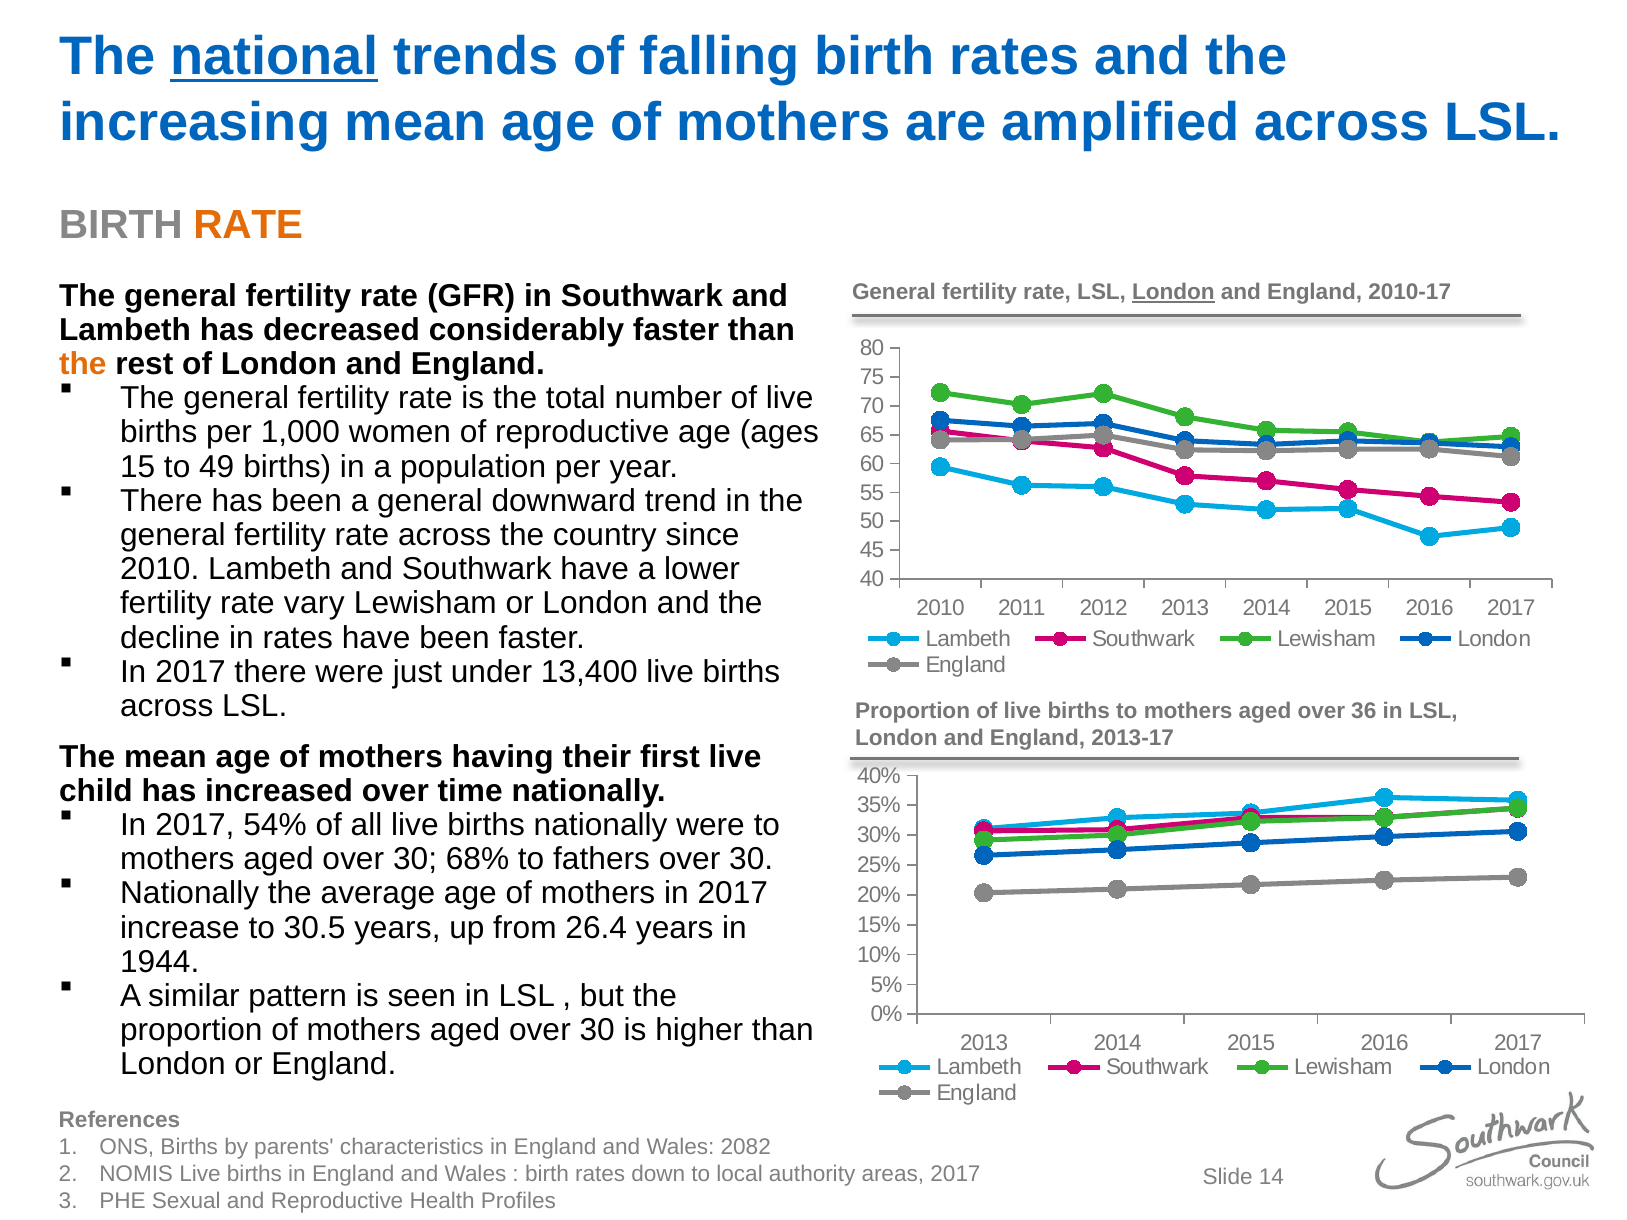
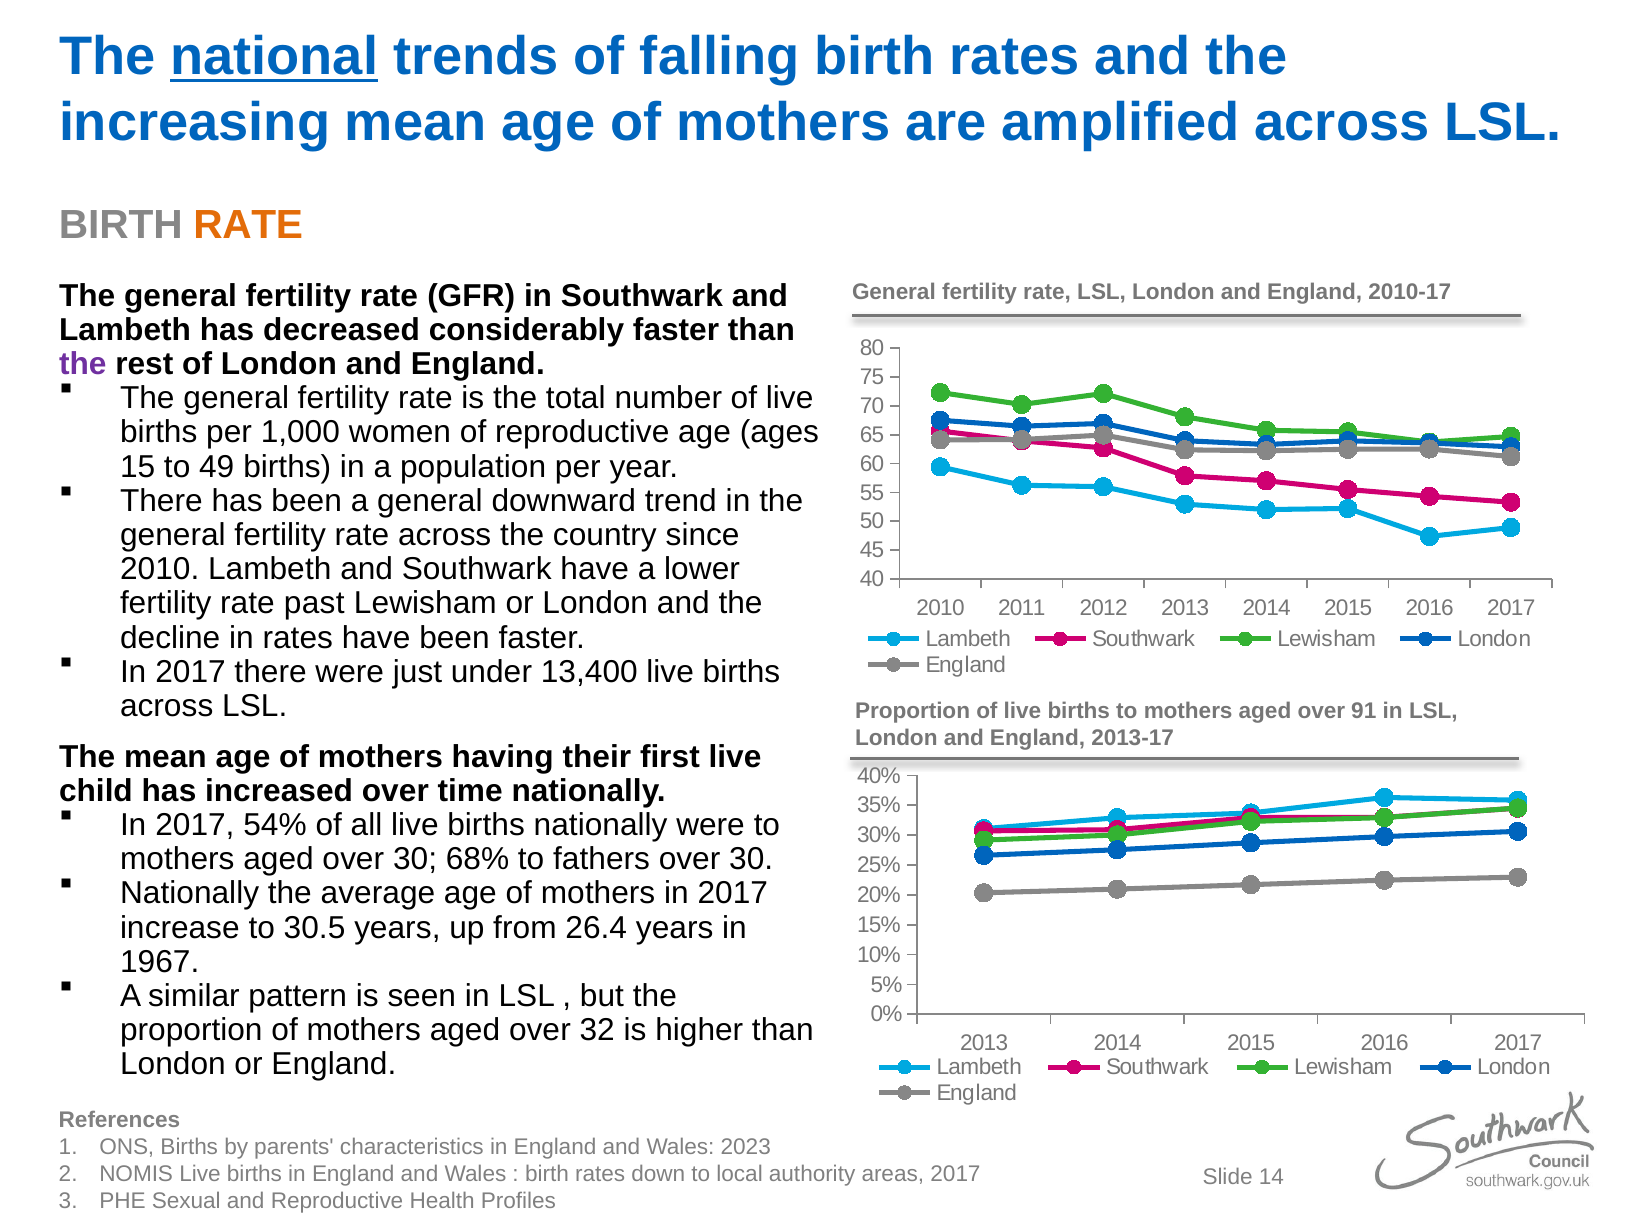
London at (1173, 292) underline: present -> none
the at (83, 364) colour: orange -> purple
vary: vary -> past
36: 36 -> 91
1944: 1944 -> 1967
30 at (597, 1030): 30 -> 32
2082: 2082 -> 2023
